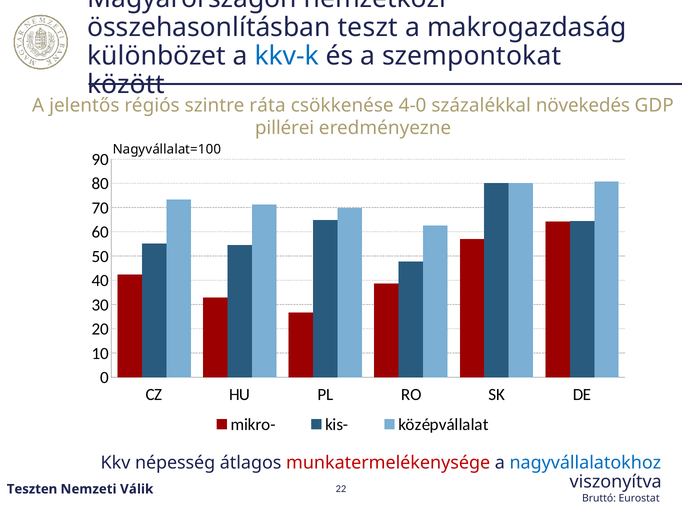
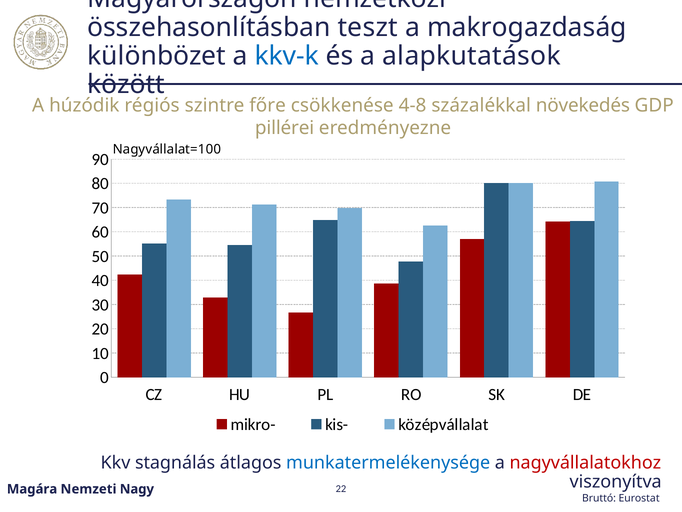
szempontokat: szempontokat -> alapkutatások
jelentős: jelentős -> húzódik
ráta: ráta -> főre
4-0: 4-0 -> 4-8
népesség: népesség -> stagnálás
munkatermelékenysége colour: red -> blue
nagyvállalatokhoz colour: blue -> red
Teszten: Teszten -> Magára
Válik: Válik -> Nagy
